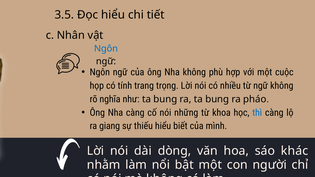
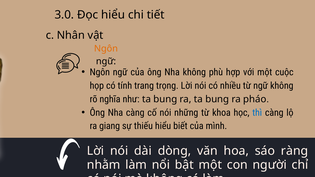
3.5: 3.5 -> 3.0
Ngôn at (106, 49) colour: blue -> orange
khác: khác -> ràng
